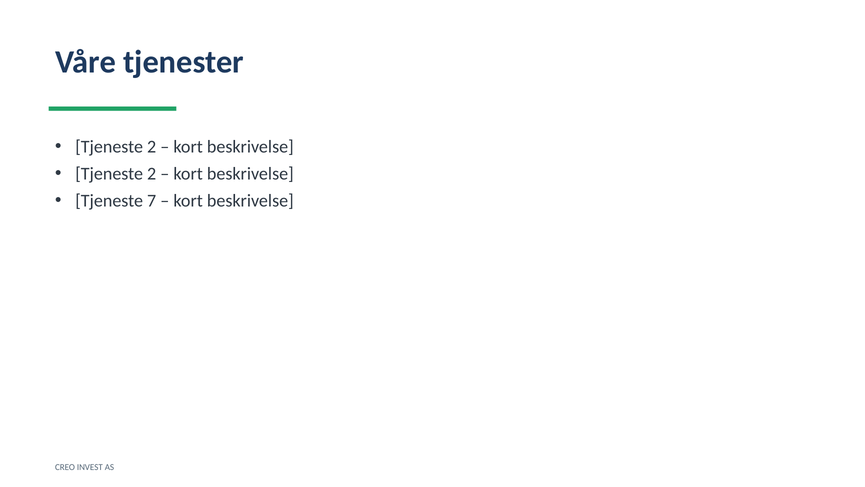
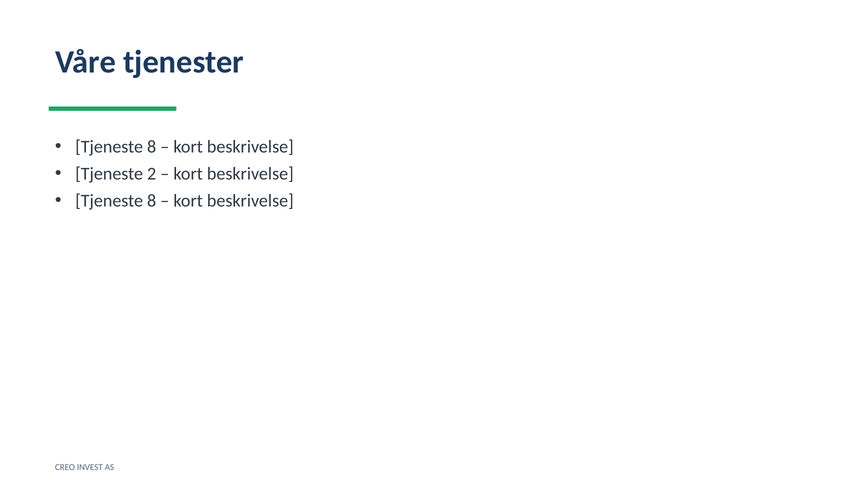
2 at (152, 147): 2 -> 8
7 at (152, 201): 7 -> 8
